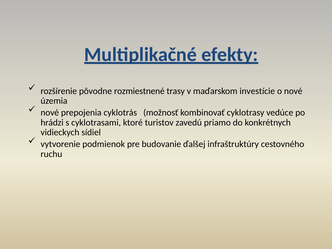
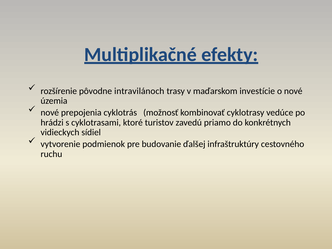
rozmiestnené: rozmiestnené -> intravilánoch
